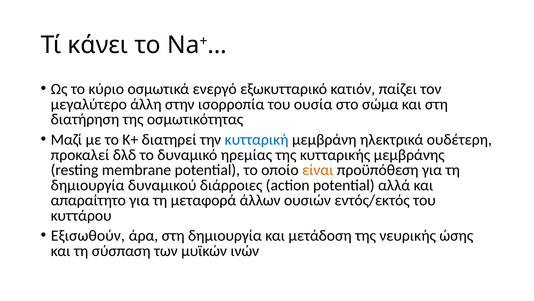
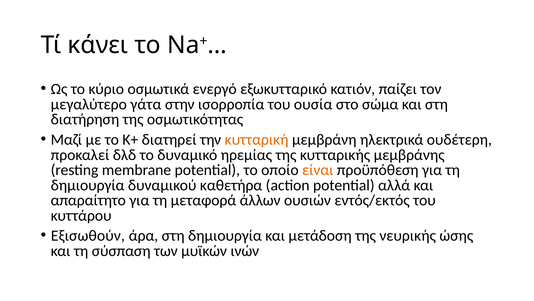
άλλη: άλλη -> γάτα
κυτταρική colour: blue -> orange
διάρροιες: διάρροιες -> καθετήρα
